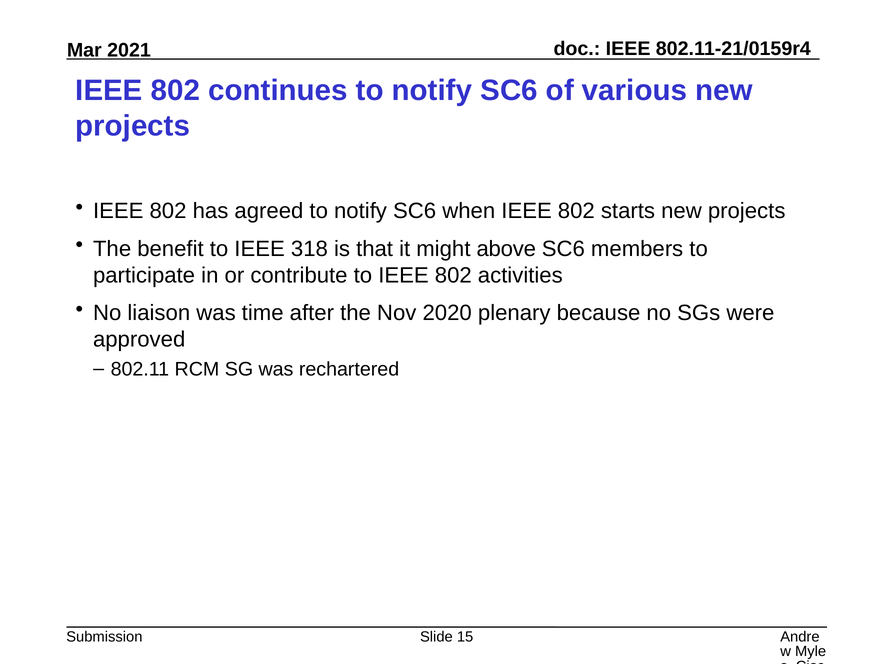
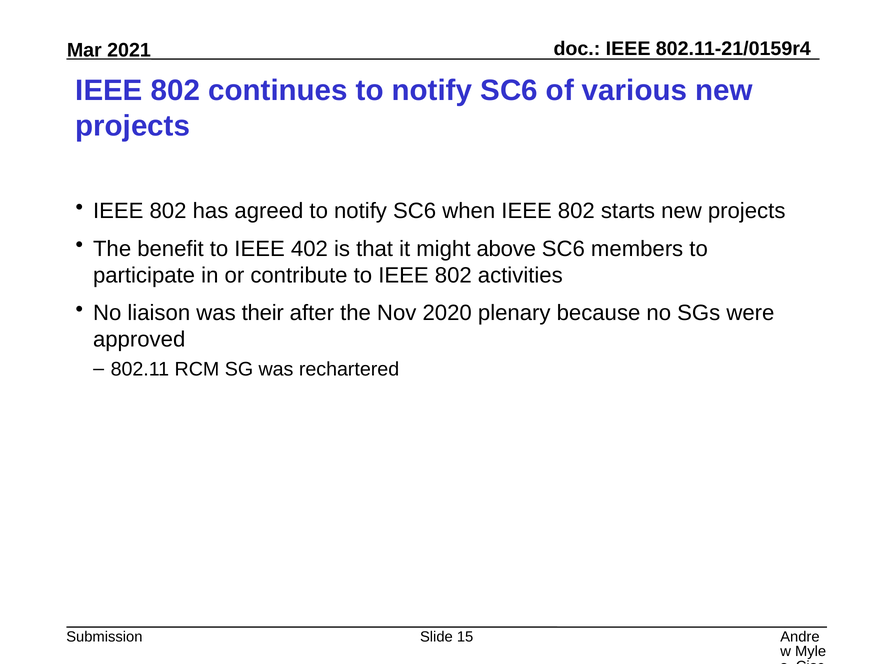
318: 318 -> 402
time: time -> their
